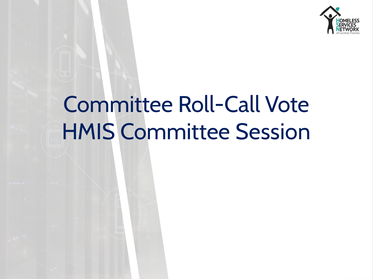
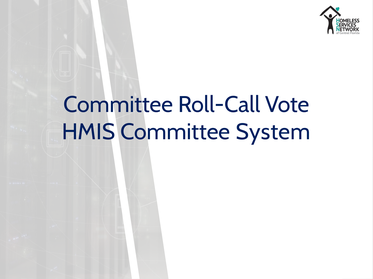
Session: Session -> System
